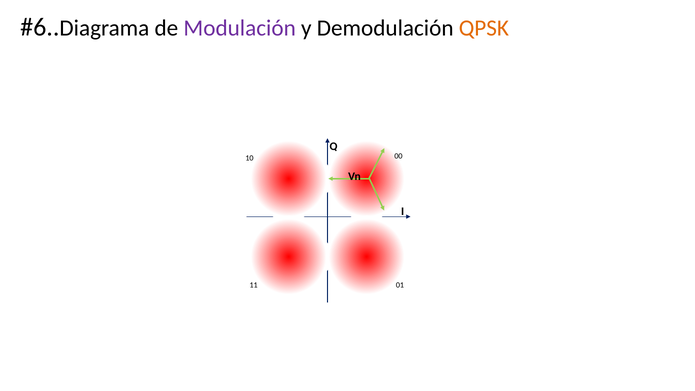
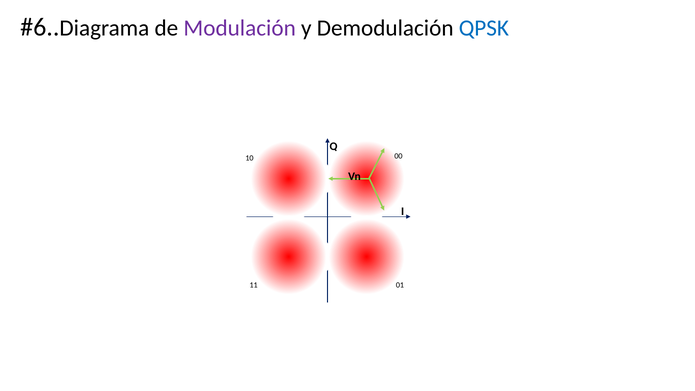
QPSK colour: orange -> blue
